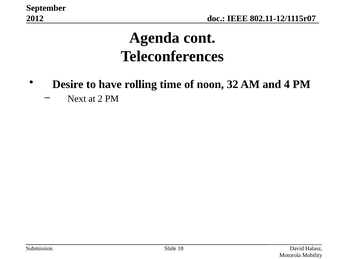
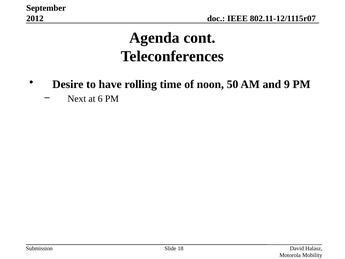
32: 32 -> 50
4: 4 -> 9
2: 2 -> 6
